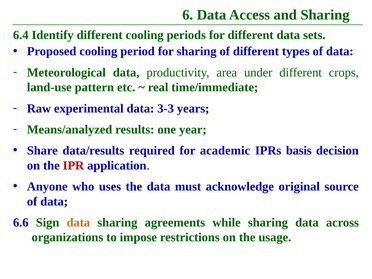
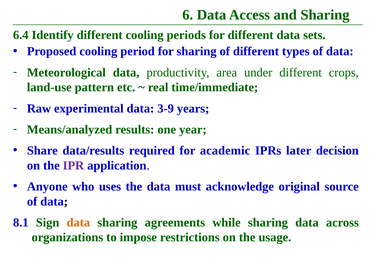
3-3: 3-3 -> 3-9
basis: basis -> later
IPR colour: red -> purple
6.6: 6.6 -> 8.1
